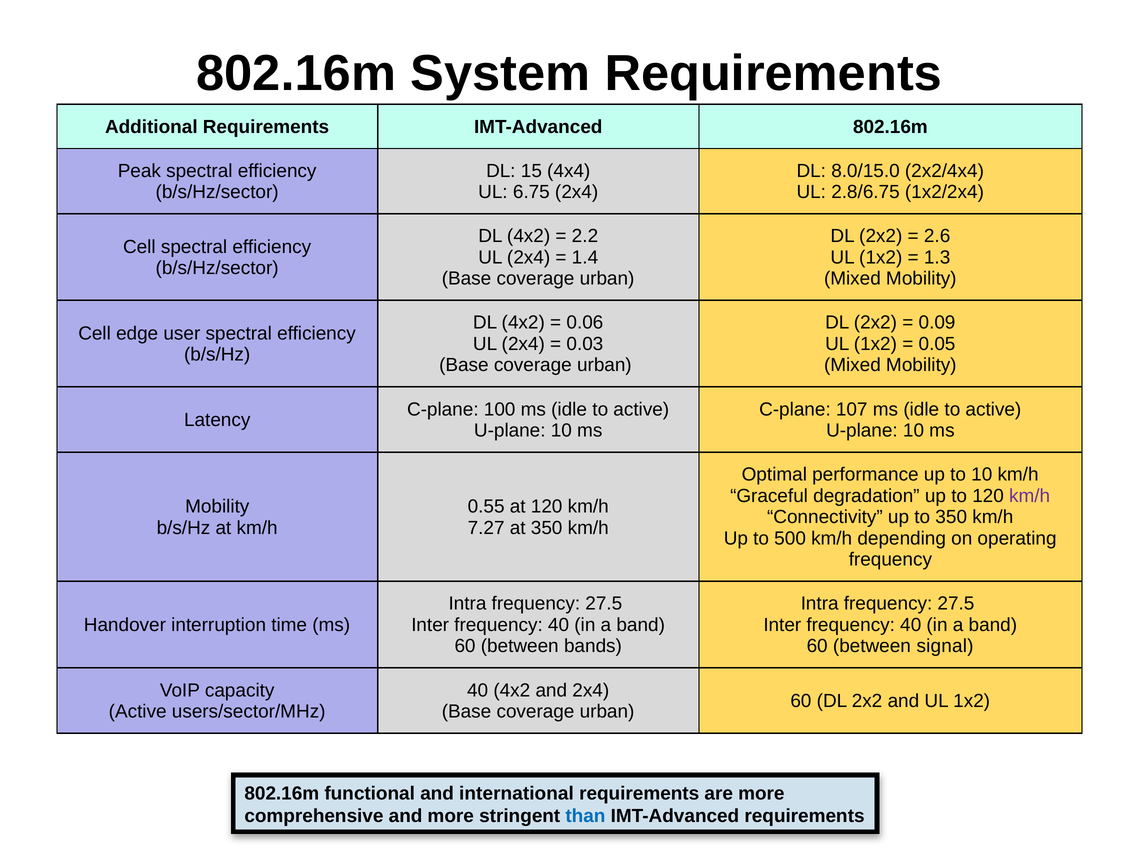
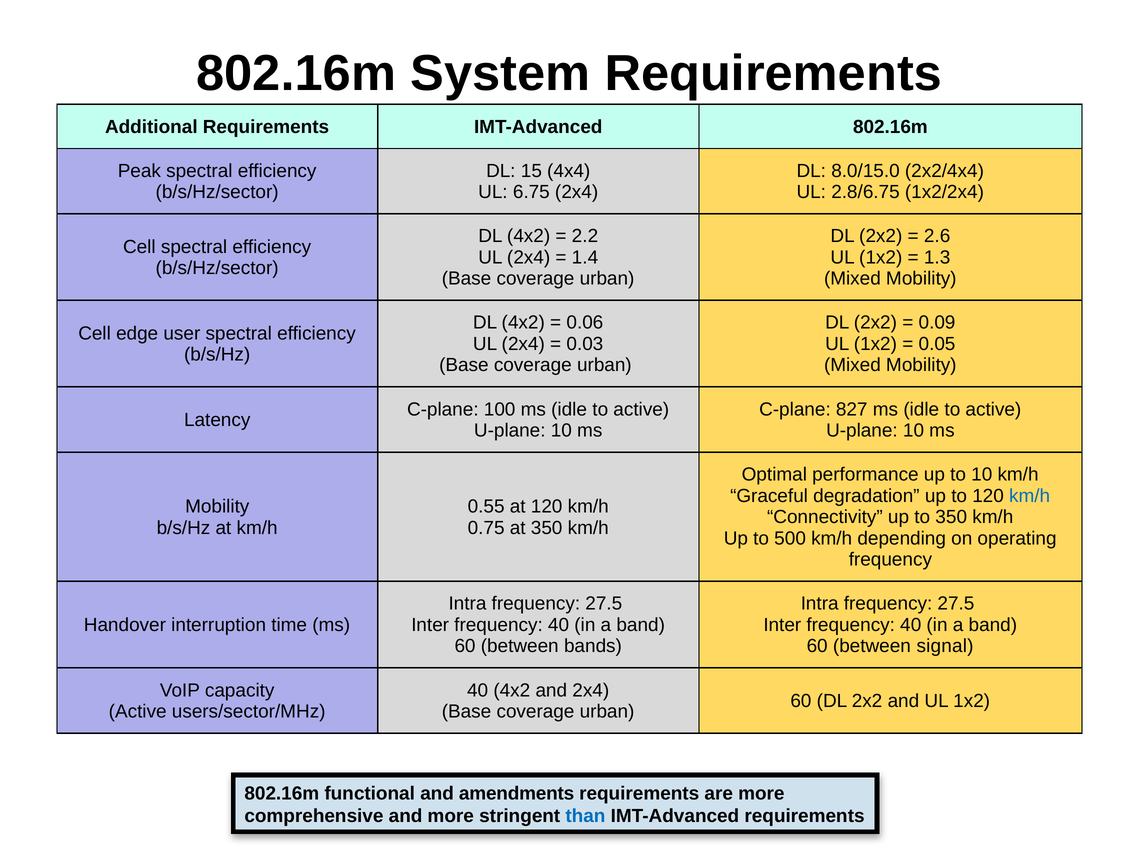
107: 107 -> 827
km/h at (1030, 496) colour: purple -> blue
7.27: 7.27 -> 0.75
international: international -> amendments
